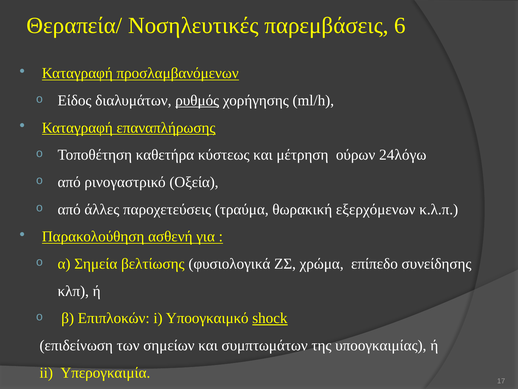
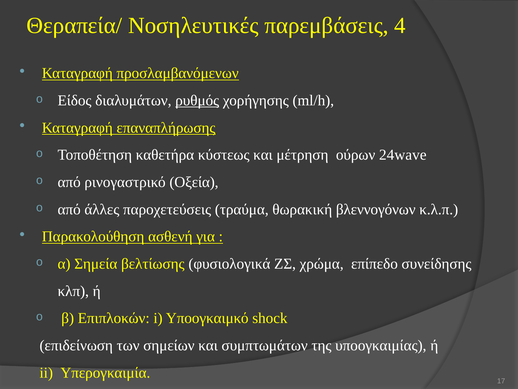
6: 6 -> 4
24λόγω: 24λόγω -> 24wave
εξερχόμενων: εξερχόμενων -> βλεννογόνων
shock underline: present -> none
